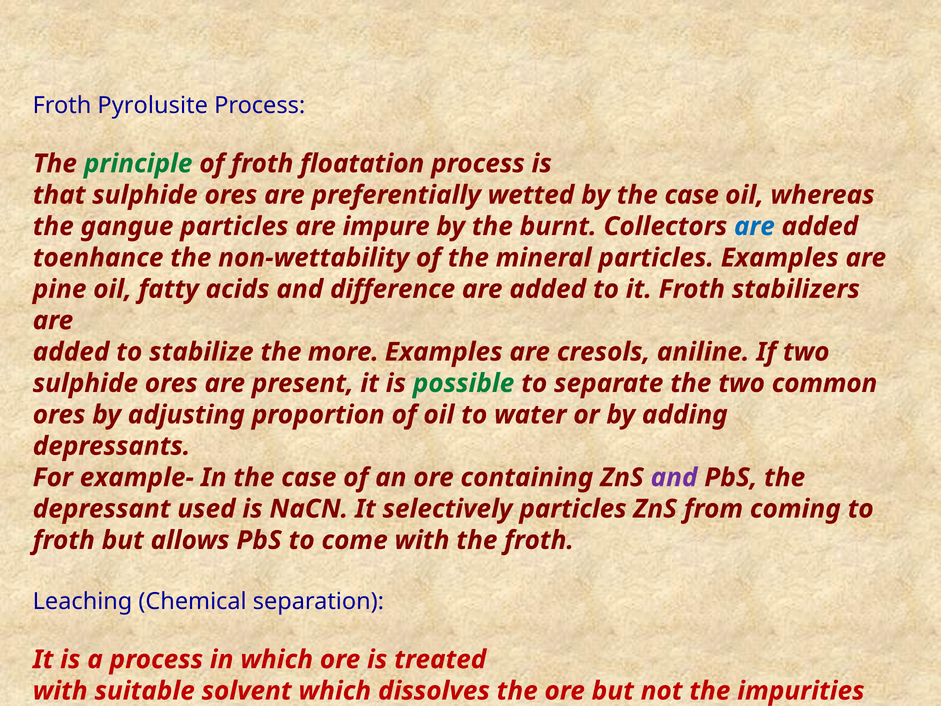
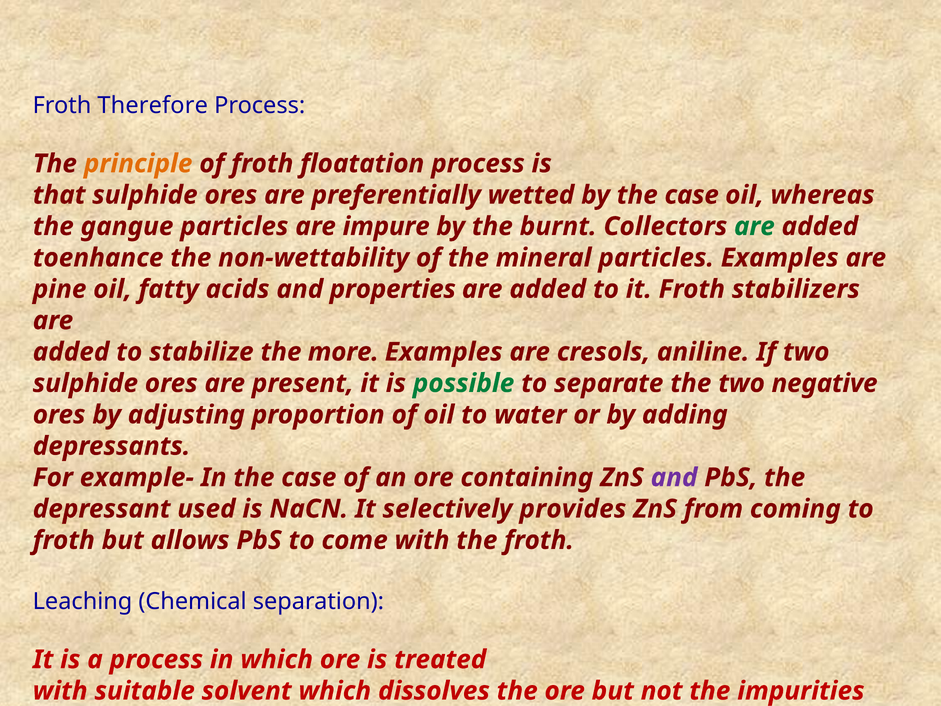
Pyrolusite: Pyrolusite -> Therefore
principle colour: green -> orange
are at (754, 226) colour: blue -> green
difference: difference -> properties
common: common -> negative
selectively particles: particles -> provides
